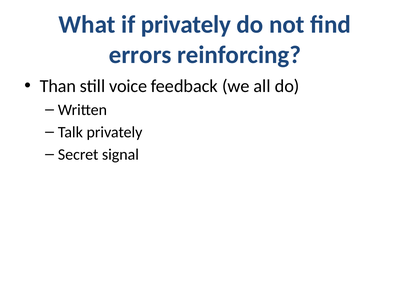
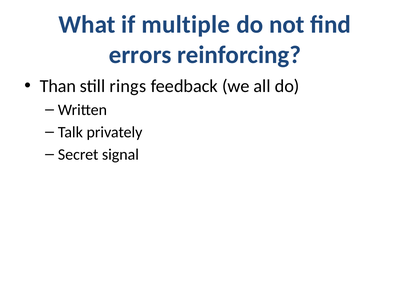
if privately: privately -> multiple
voice: voice -> rings
